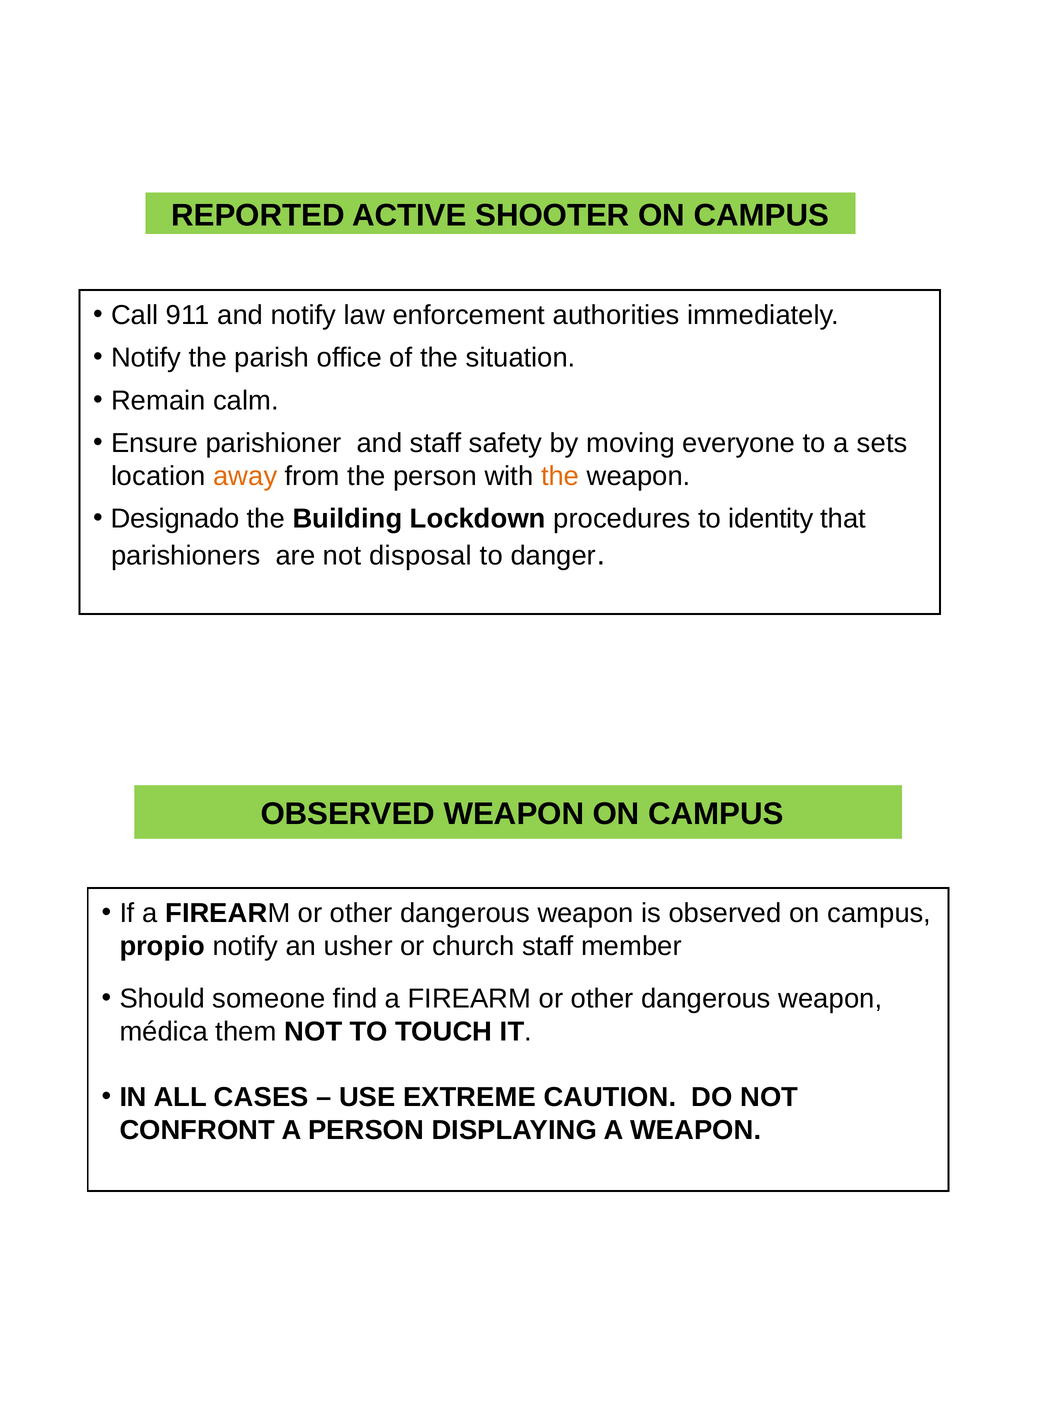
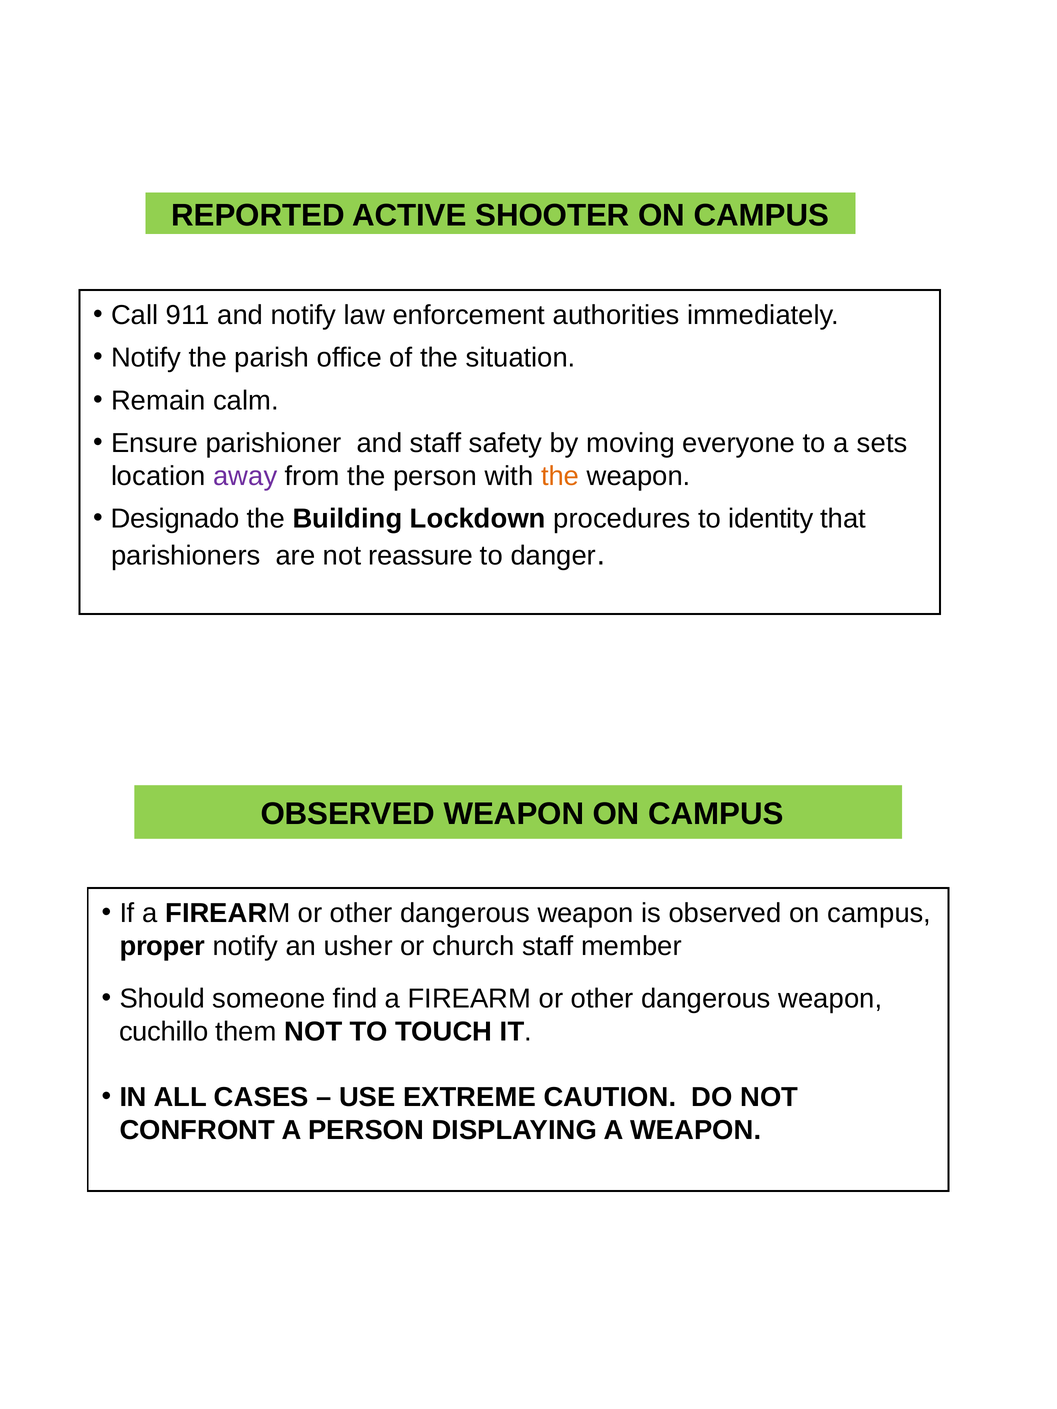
away colour: orange -> purple
disposal: disposal -> reassure
propio: propio -> proper
médica: médica -> cuchillo
